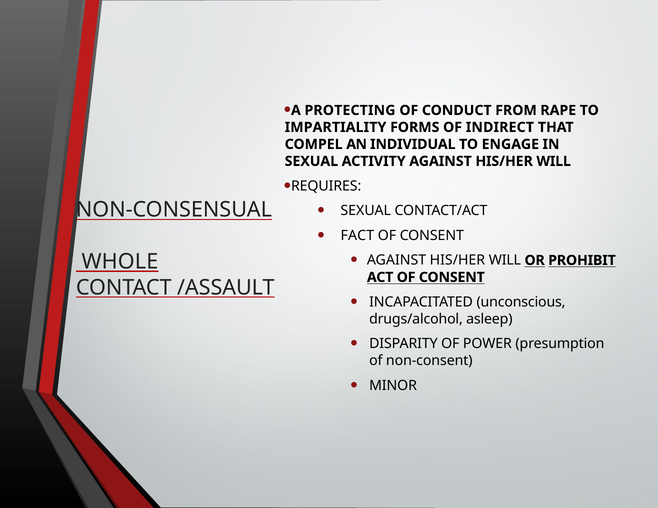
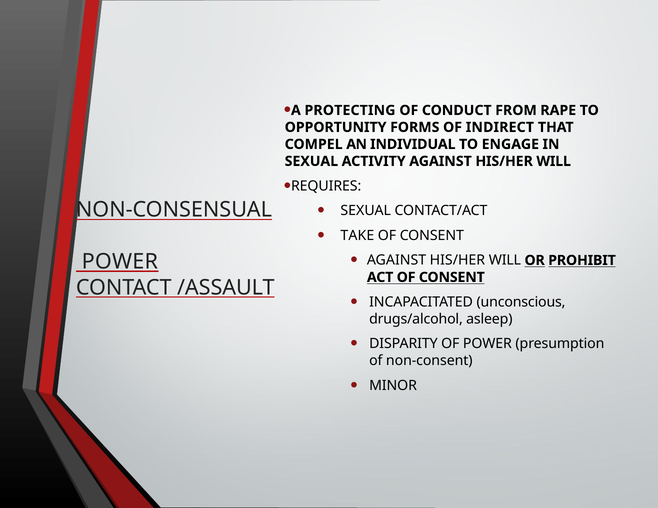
IMPARTIALITY: IMPARTIALITY -> OPPORTUNITY
FACT: FACT -> TAKE
WHOLE at (120, 262): WHOLE -> POWER
